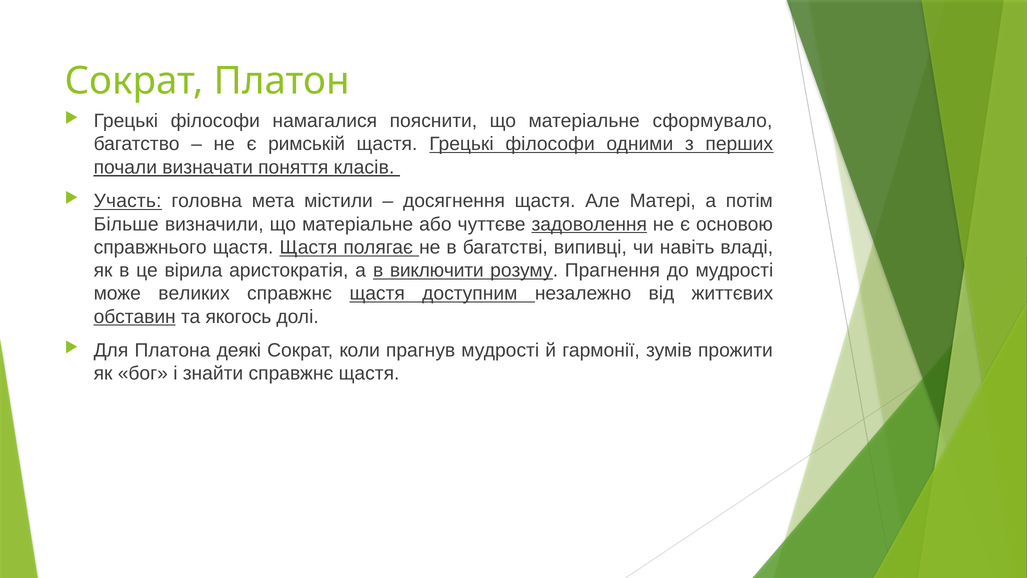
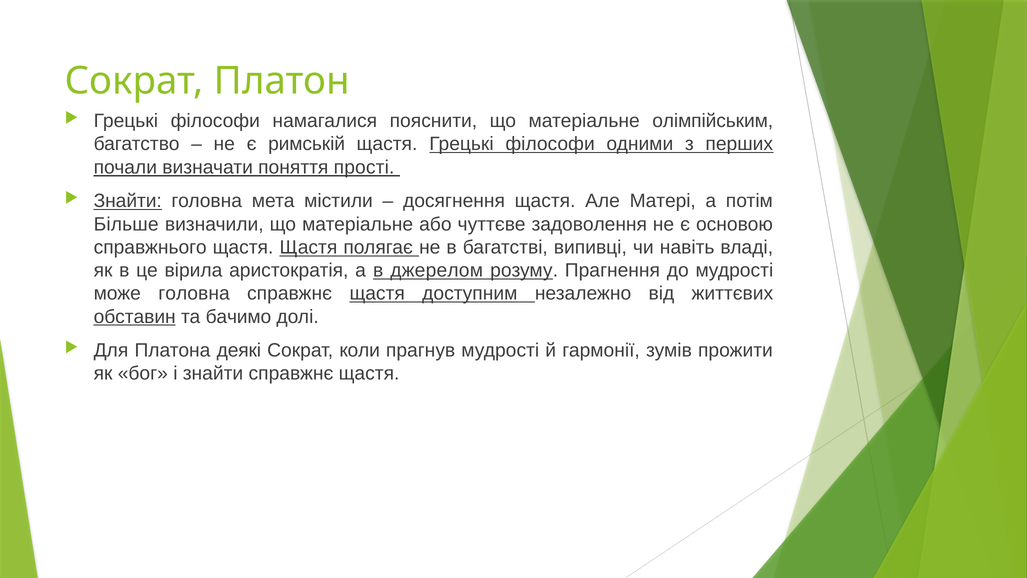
сформувало: сформувало -> олімпійським
класів: класів -> прості
Участь at (128, 201): Участь -> Знайти
задоволення underline: present -> none
виключити: виключити -> джерелом
може великих: великих -> головна
якогось: якогось -> бачимо
